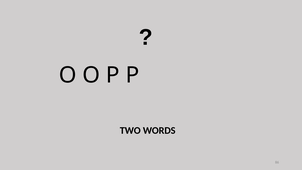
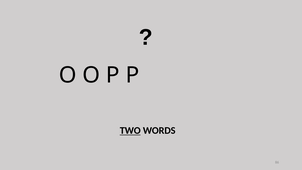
TWO underline: none -> present
